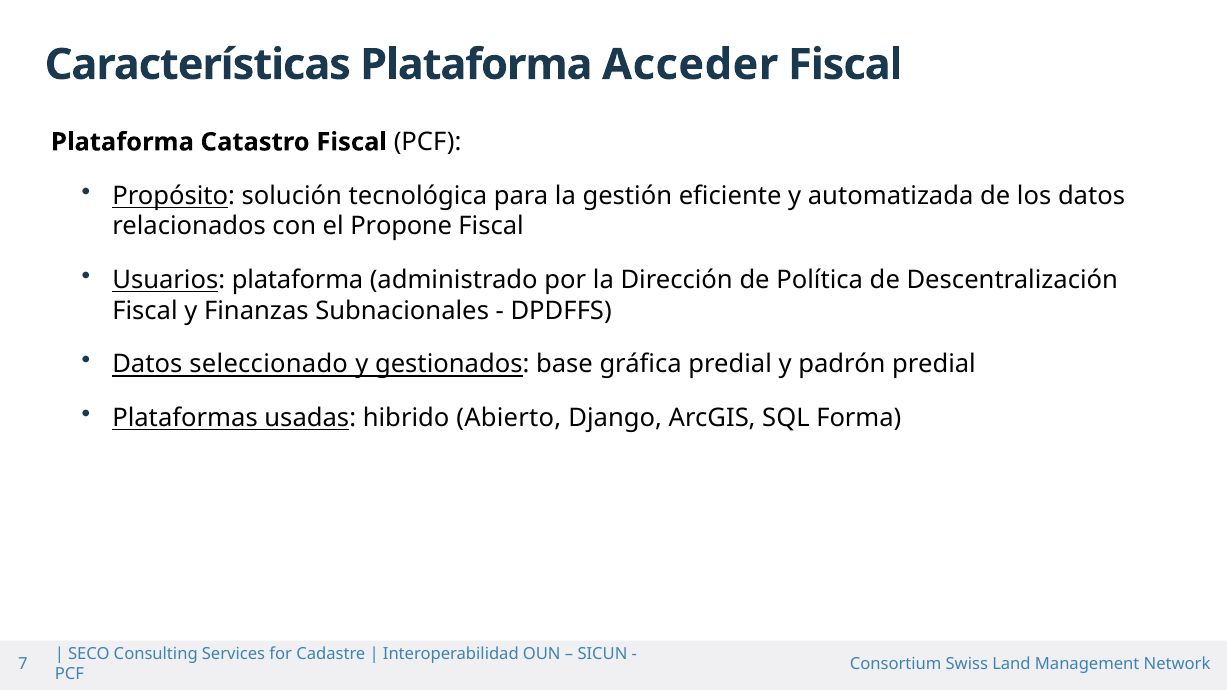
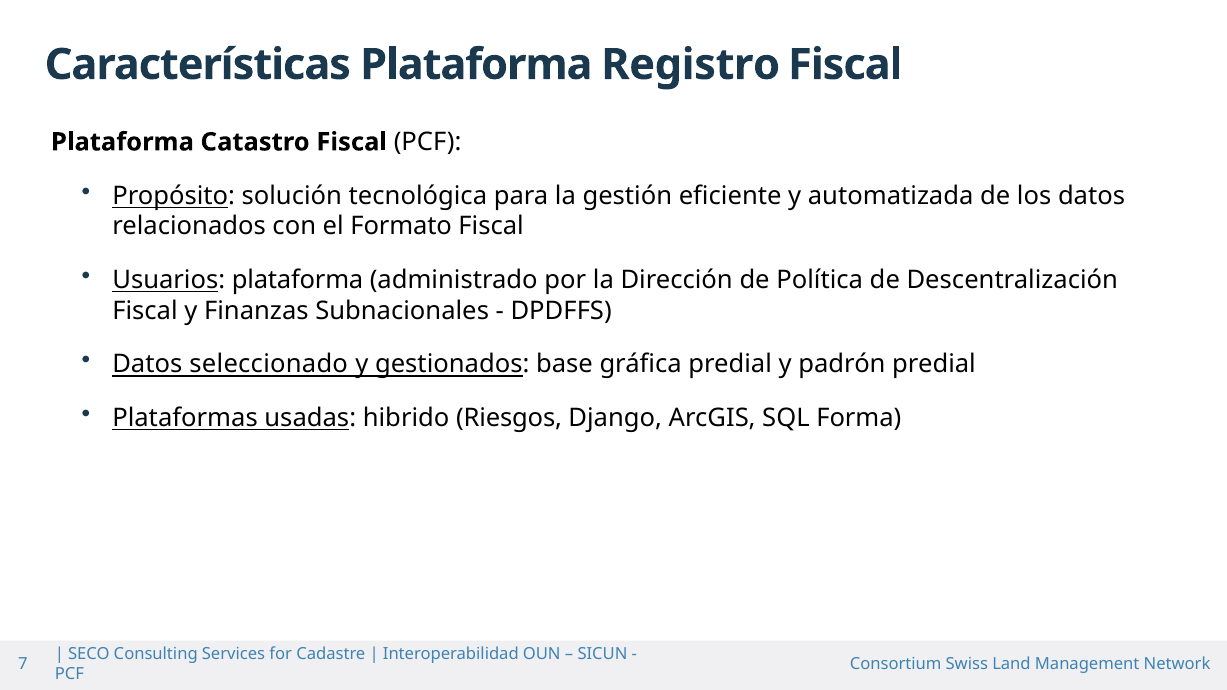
Acceder: Acceder -> Registro
Propone: Propone -> Formato
Abierto: Abierto -> Riesgos
